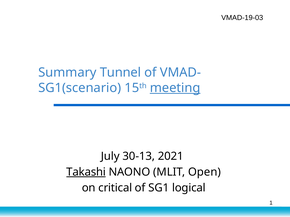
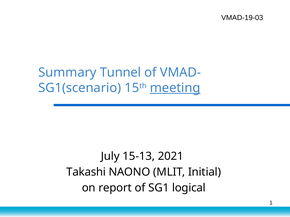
30-13: 30-13 -> 15-13
Takashi underline: present -> none
Open: Open -> Initial
critical: critical -> report
